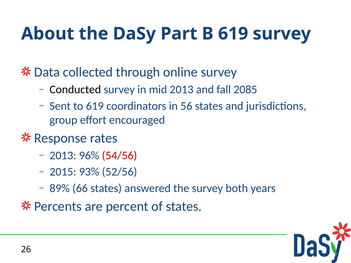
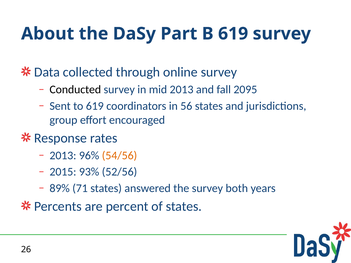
2085: 2085 -> 2095
54/56 colour: red -> orange
66: 66 -> 71
